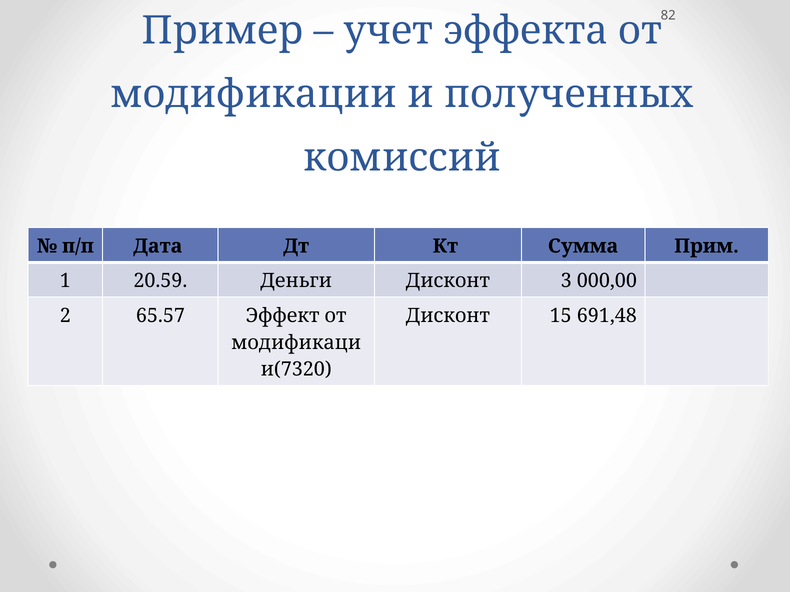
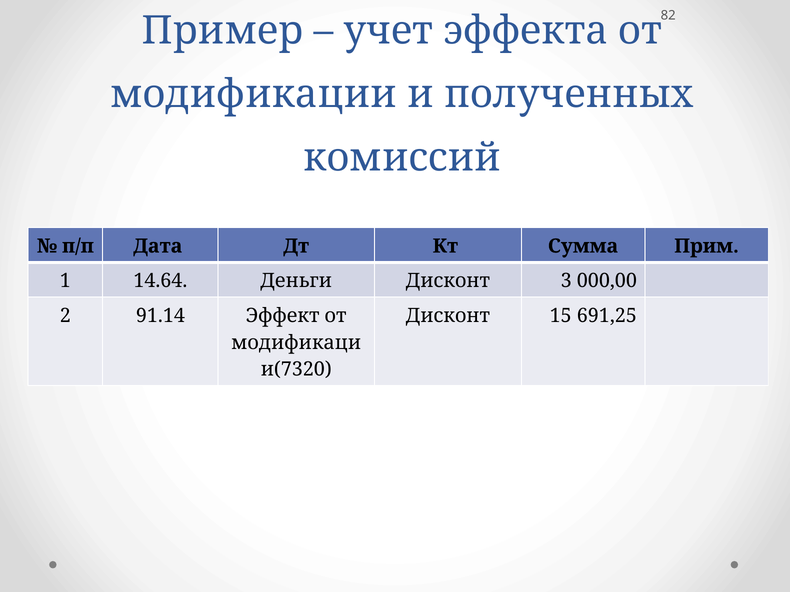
20.59: 20.59 -> 14.64
65.57: 65.57 -> 91.14
691,48: 691,48 -> 691,25
